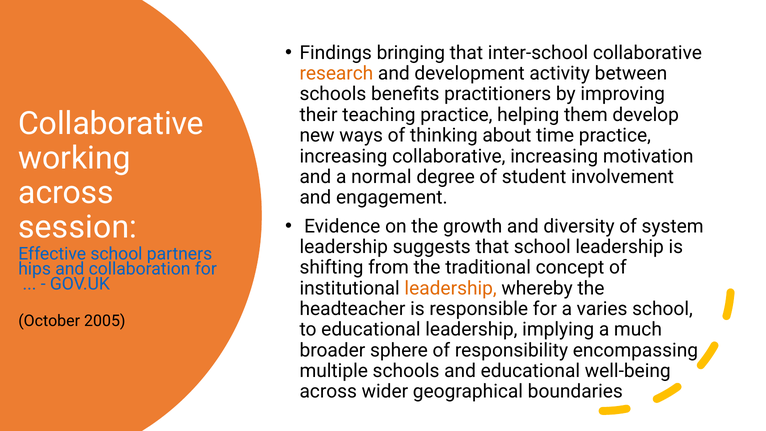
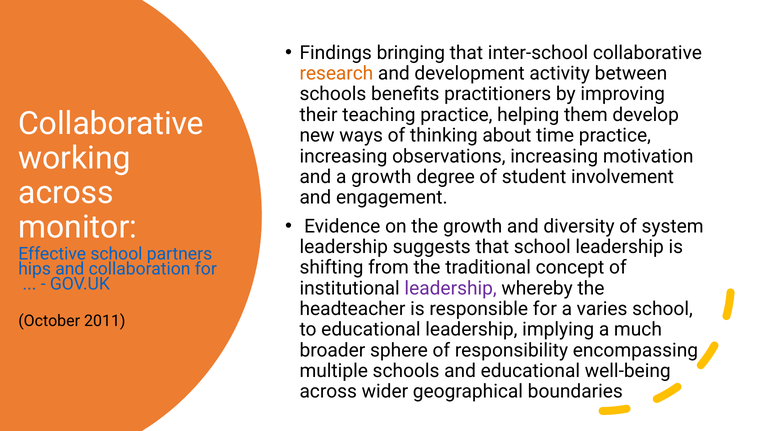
increasing collaborative: collaborative -> observations
a normal: normal -> growth
session: session -> monitor
leadership at (451, 288) colour: orange -> purple
2005: 2005 -> 2011
